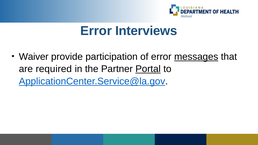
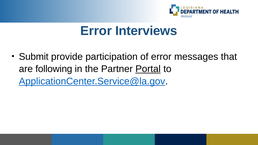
Waiver: Waiver -> Submit
messages underline: present -> none
required: required -> following
